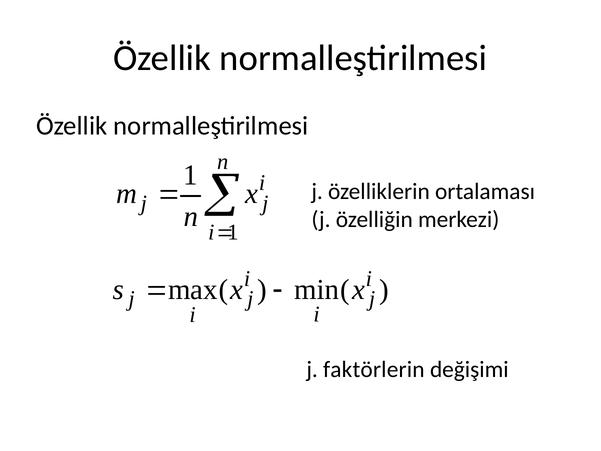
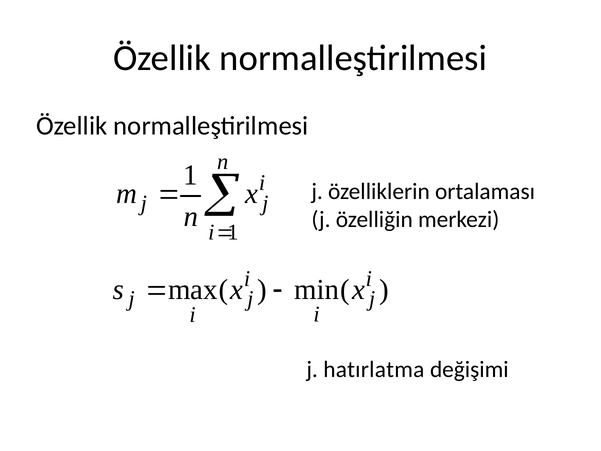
faktörlerin: faktörlerin -> hatırlatma
